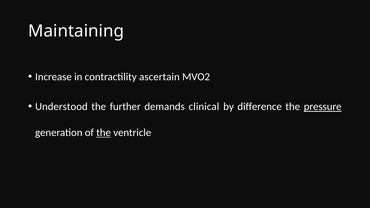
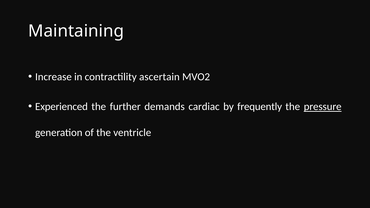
Understood: Understood -> Experienced
clinical: clinical -> cardiac
difference: difference -> frequently
the at (104, 133) underline: present -> none
